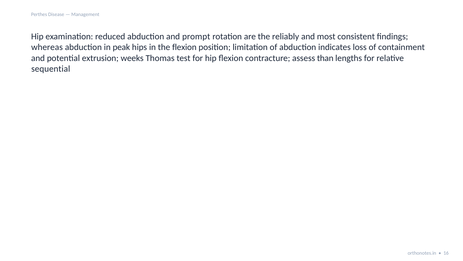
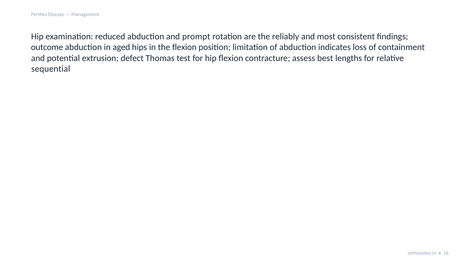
whereas: whereas -> outcome
peak: peak -> aged
weeks: weeks -> defect
than: than -> best
